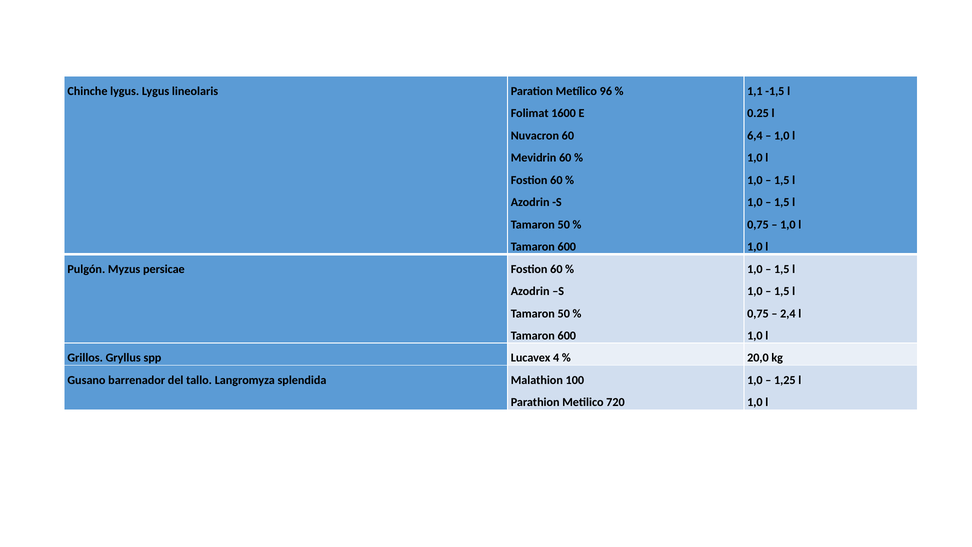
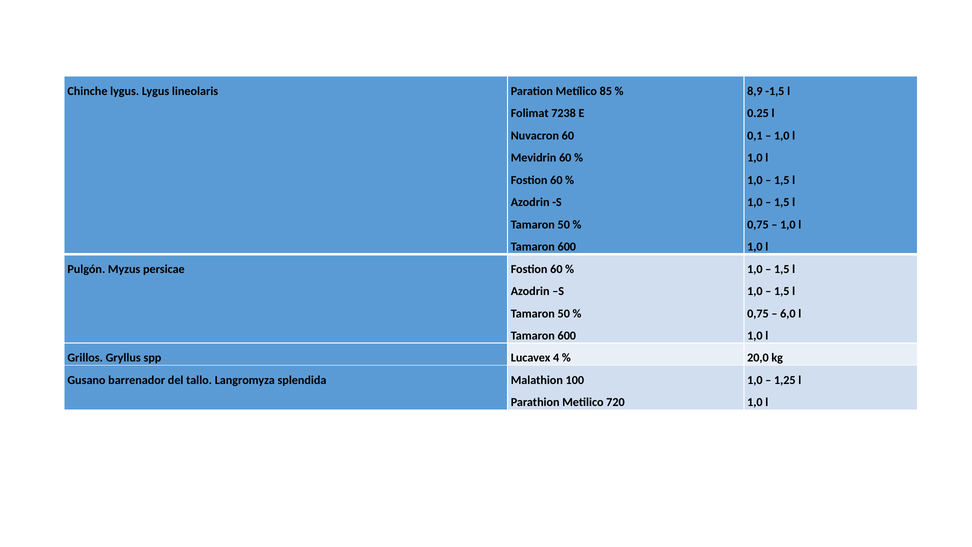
96: 96 -> 85
1,1: 1,1 -> 8,9
1600: 1600 -> 7238
6,4: 6,4 -> 0,1
2,4: 2,4 -> 6,0
